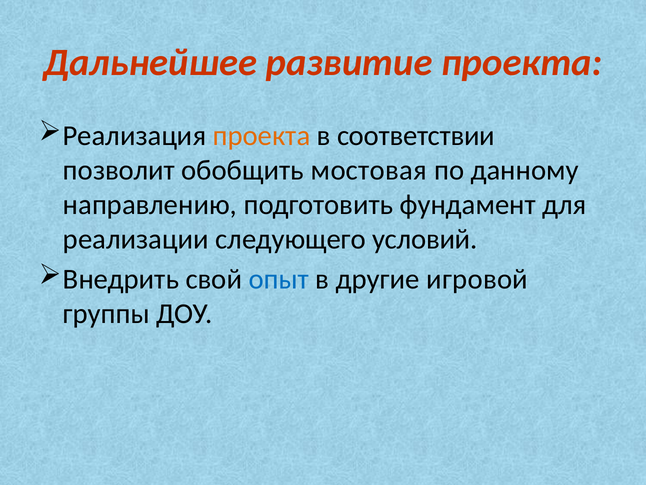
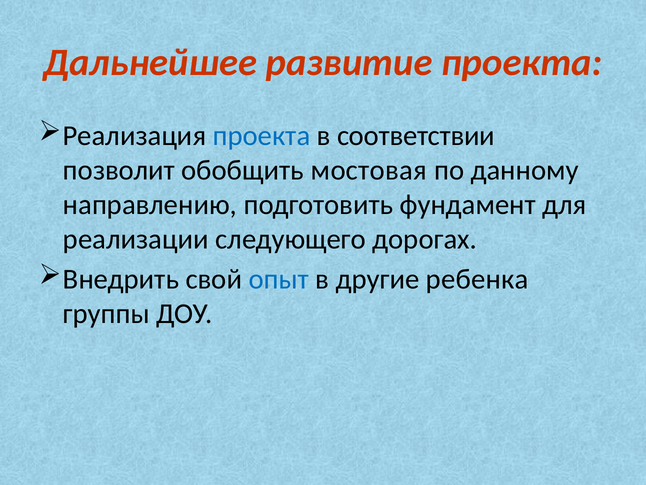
проекта at (262, 136) colour: orange -> blue
условий: условий -> дорогах
игровой: игровой -> ребенка
